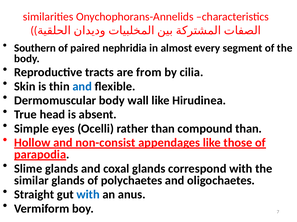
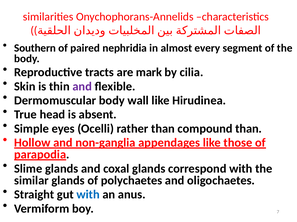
from: from -> mark
and at (82, 87) colour: blue -> purple
non-consist: non-consist -> non-ganglia
